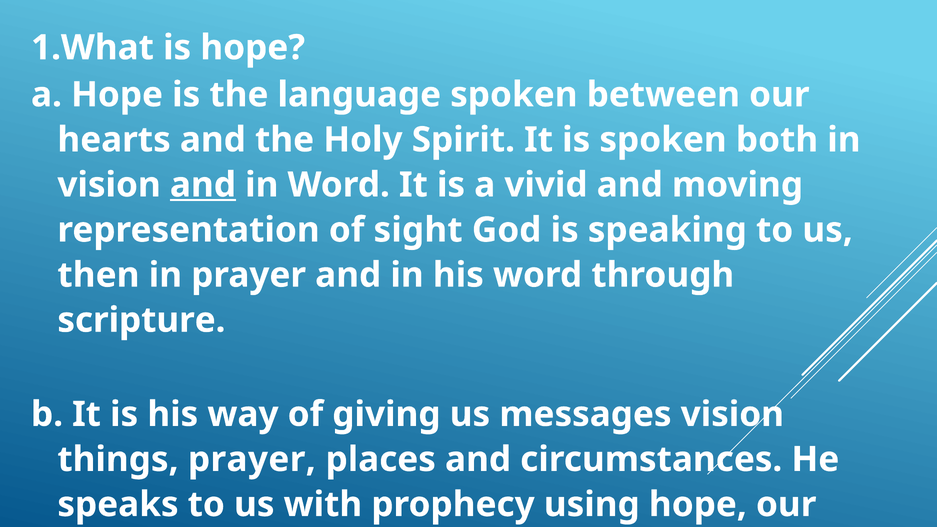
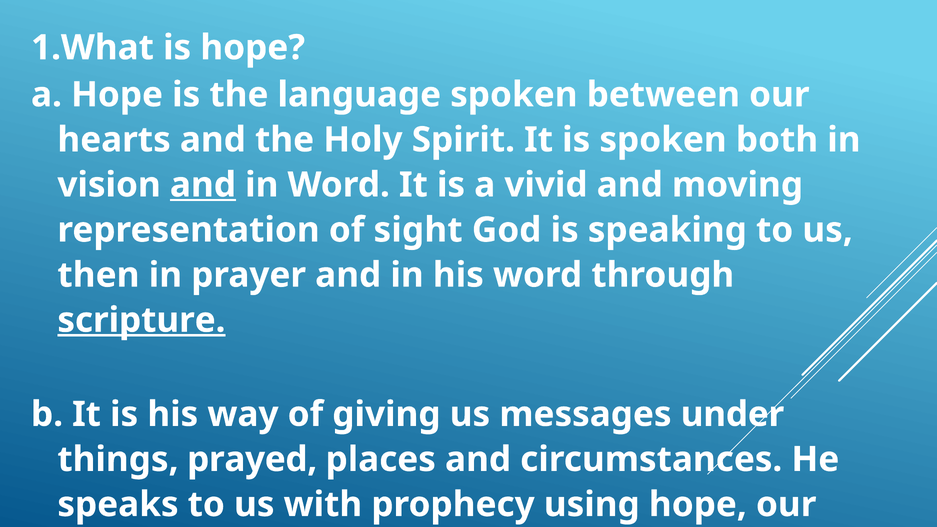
scripture underline: none -> present
messages vision: vision -> under
things prayer: prayer -> prayed
